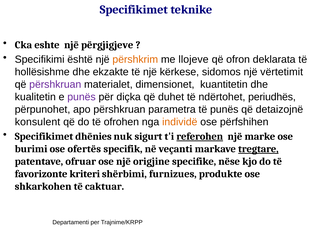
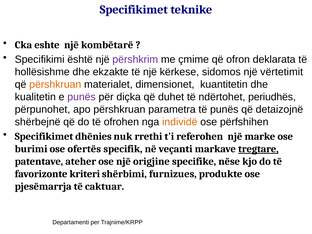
përgjigjeve: përgjigjeve -> kombëtarë
përshkrim colour: orange -> purple
llojeve: llojeve -> çmime
përshkruan at (55, 84) colour: purple -> orange
konsulent: konsulent -> shërbejnë
sigurt: sigurt -> rrethi
referohen underline: present -> none
ofruar: ofruar -> ateher
shkarkohen: shkarkohen -> pjesëmarrja
